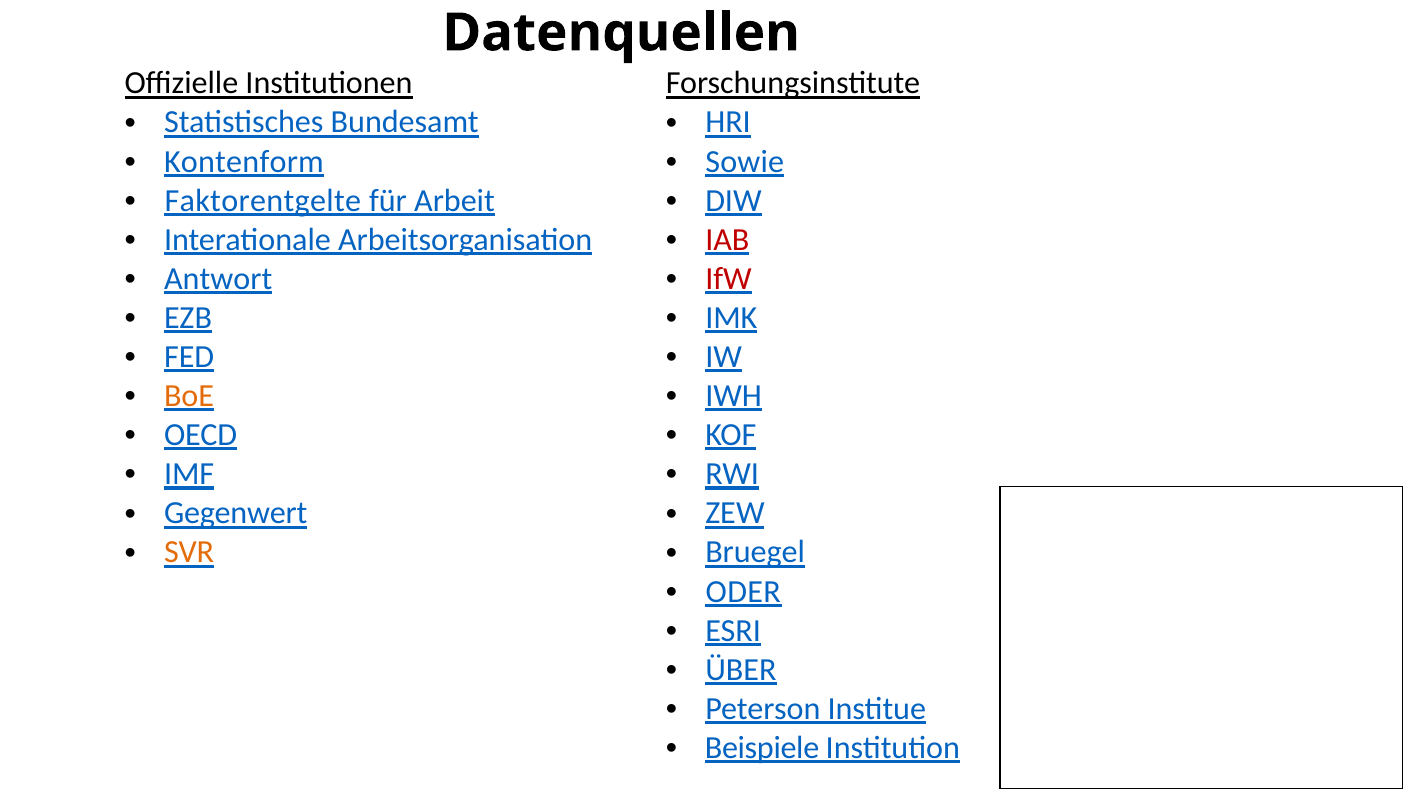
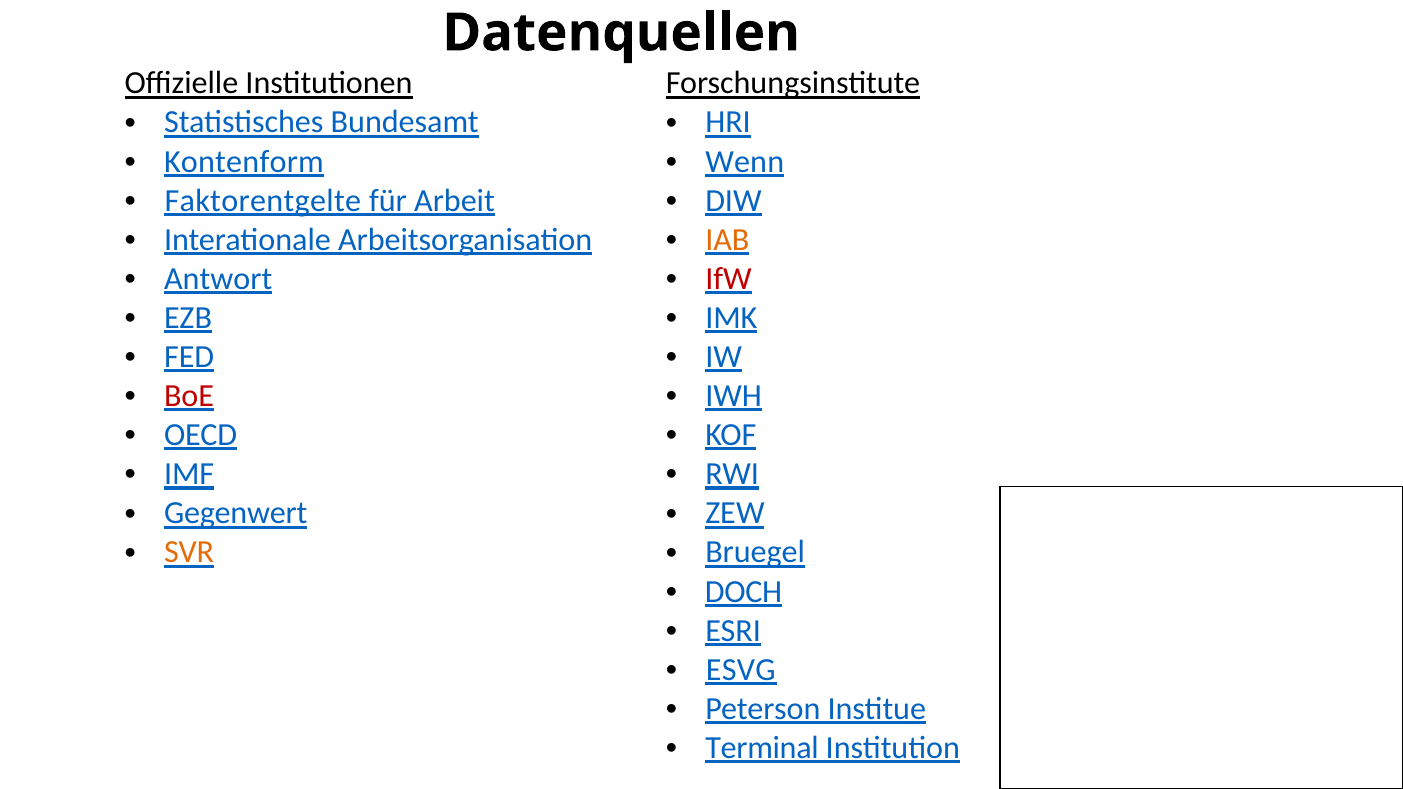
Sowie: Sowie -> Wenn
IAB colour: red -> orange
BoE colour: orange -> red
ODER: ODER -> DOCH
ÜBER: ÜBER -> ESVG
Beispiele: Beispiele -> Terminal
